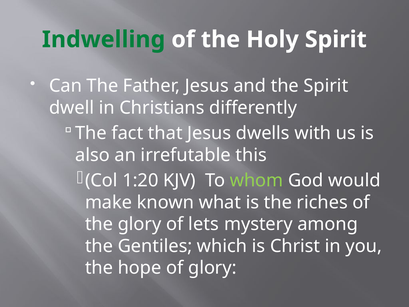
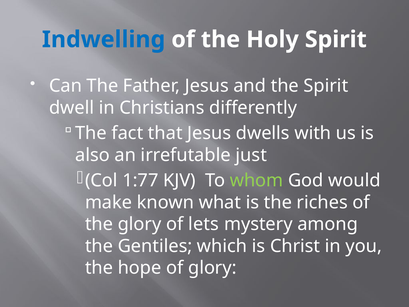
Indwelling colour: green -> blue
this: this -> just
1:20: 1:20 -> 1:77
